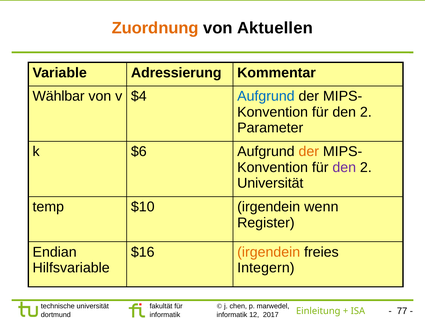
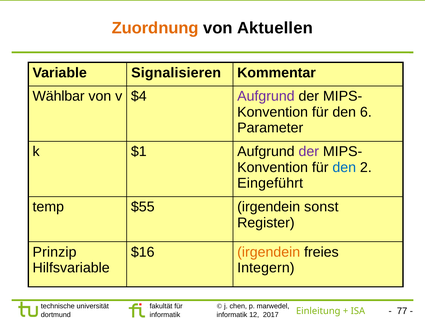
Adressierung: Adressierung -> Signalisieren
Aufgrund at (266, 96) colour: blue -> purple
2 at (366, 112): 2 -> 6
$6: $6 -> $1
der at (309, 151) colour: orange -> purple
den at (344, 167) colour: purple -> blue
Universität at (270, 183): Universität -> Eingeführt
$10: $10 -> $55
wenn: wenn -> sonst
Endian: Endian -> Prinzip
